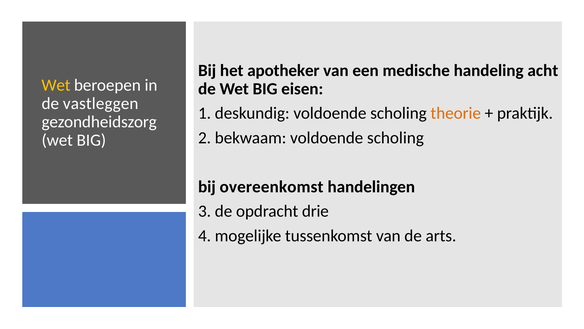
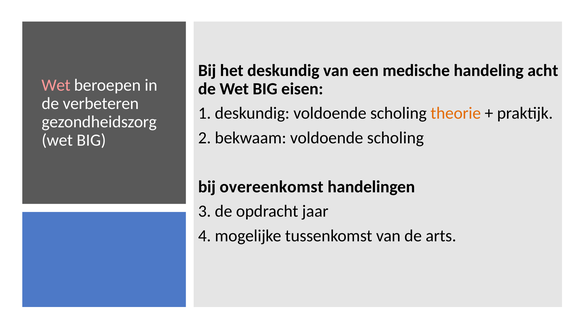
het apotheker: apotheker -> deskundig
Wet at (56, 85) colour: yellow -> pink
vastleggen: vastleggen -> verbeteren
drie: drie -> jaar
